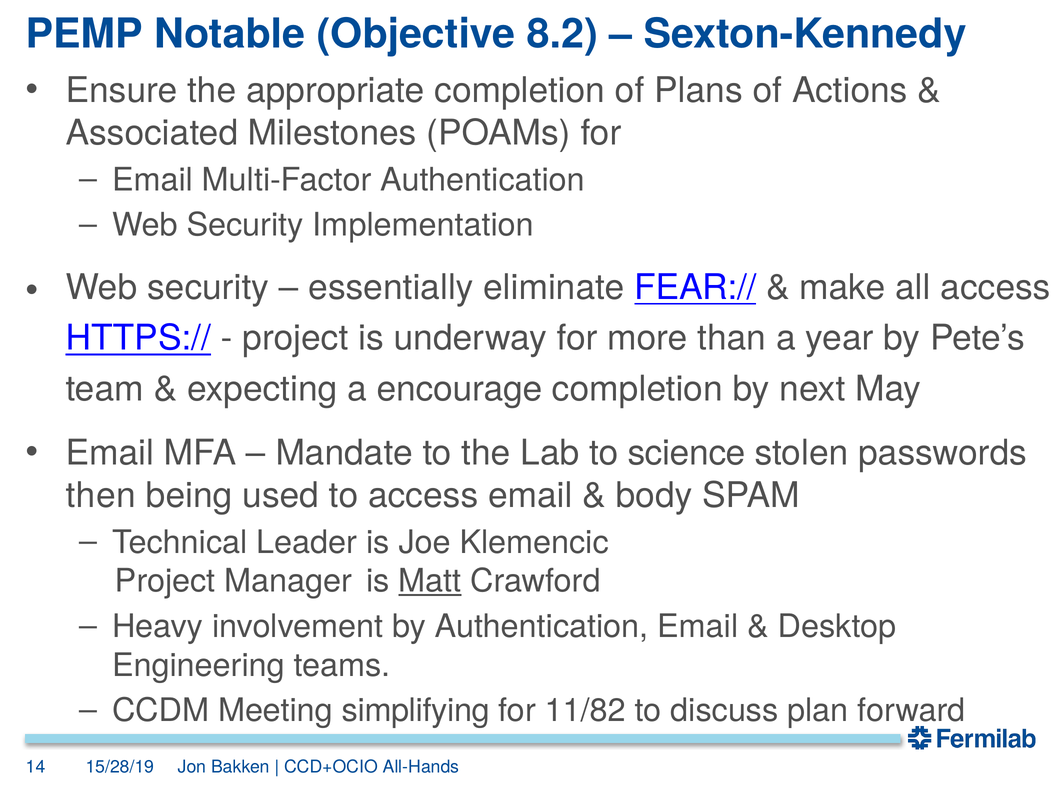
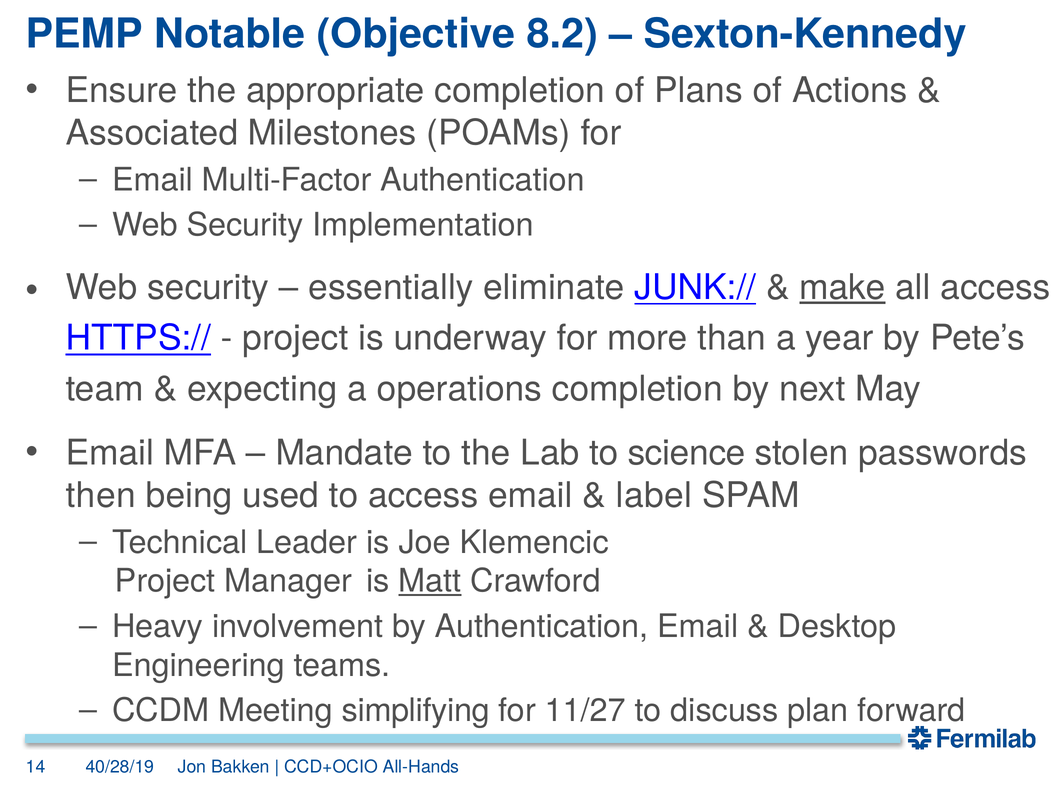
FEAR://: FEAR:// -> JUNK://
make underline: none -> present
encourage: encourage -> operations
body: body -> label
11/82: 11/82 -> 11/27
15/28/19: 15/28/19 -> 40/28/19
